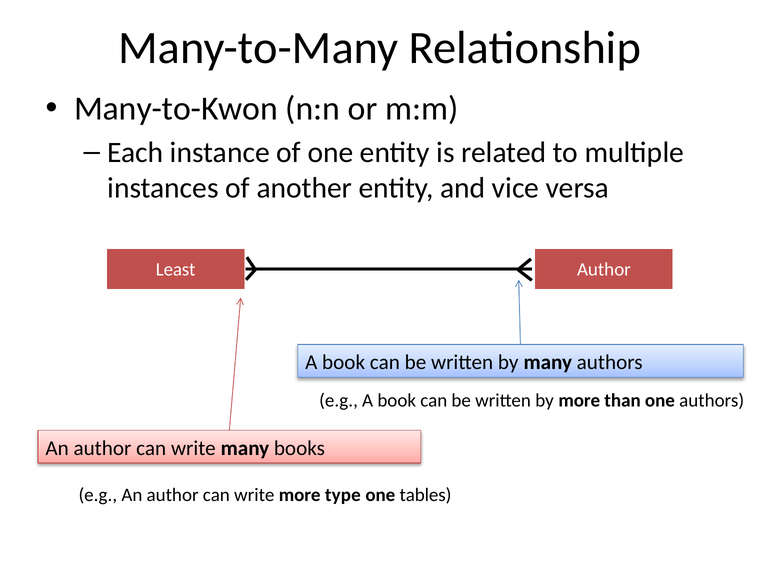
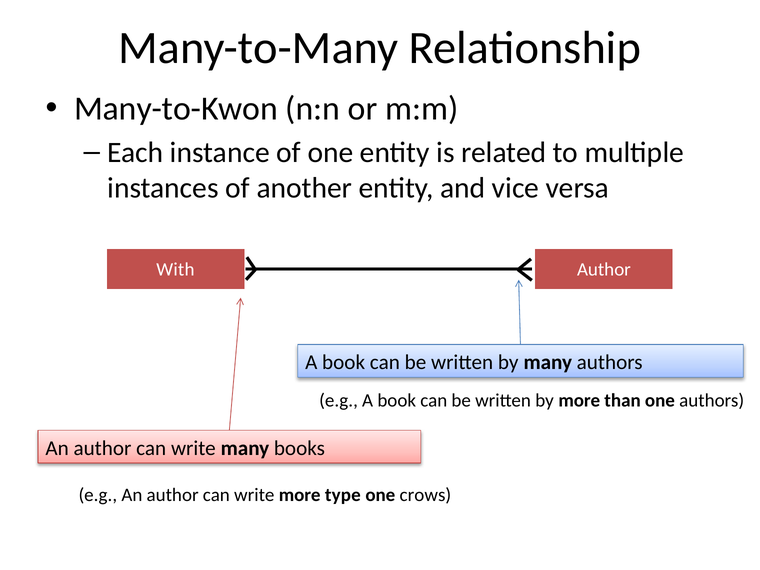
Least: Least -> With
tables: tables -> crows
